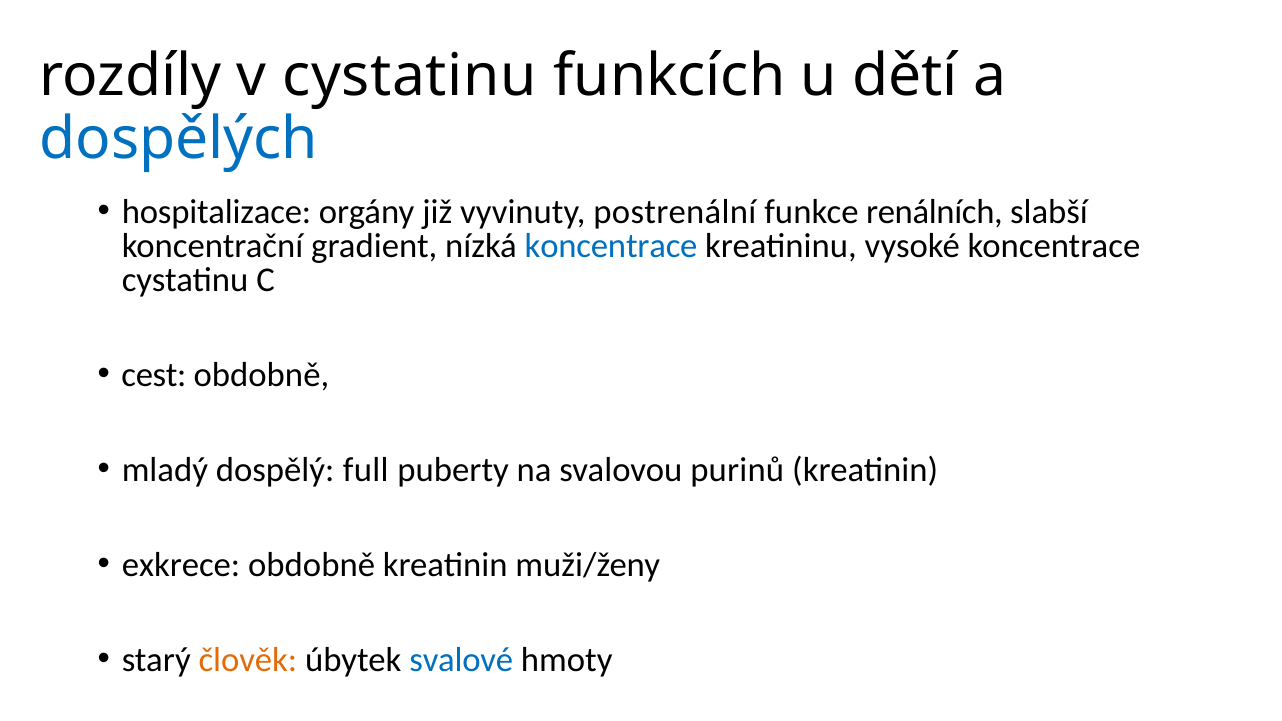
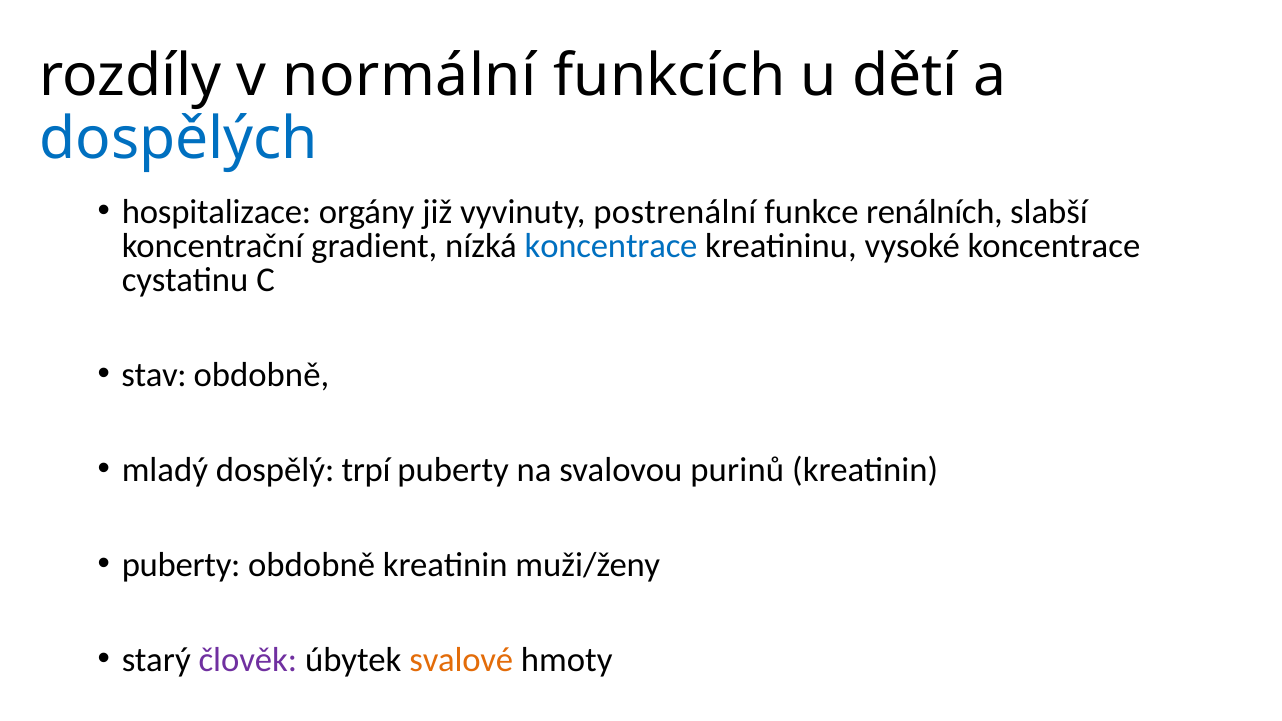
v cystatinu: cystatinu -> normální
cest: cest -> stav
full: full -> trpí
exkrece at (181, 565): exkrece -> puberty
člověk colour: orange -> purple
svalové colour: blue -> orange
